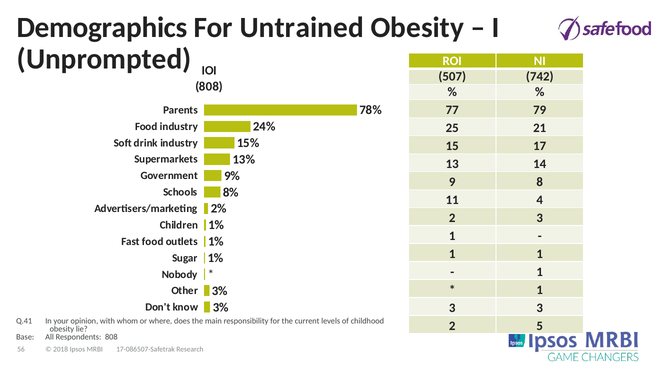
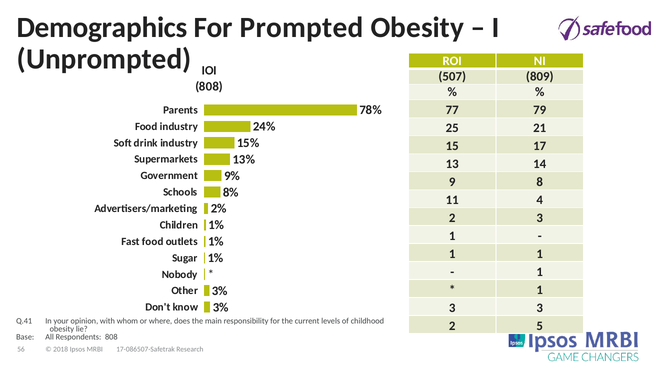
Untrained: Untrained -> Prompted
742: 742 -> 809
